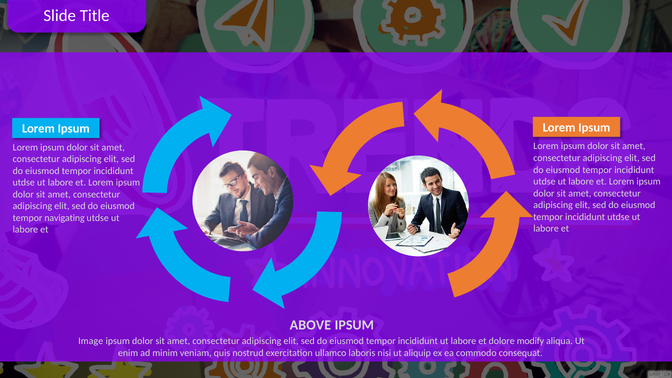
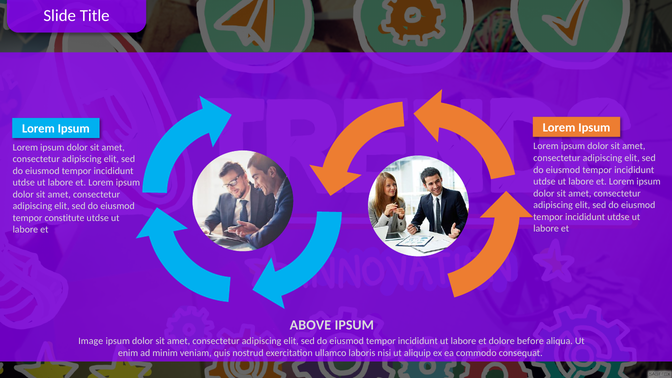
navigating: navigating -> constitute
modify: modify -> before
